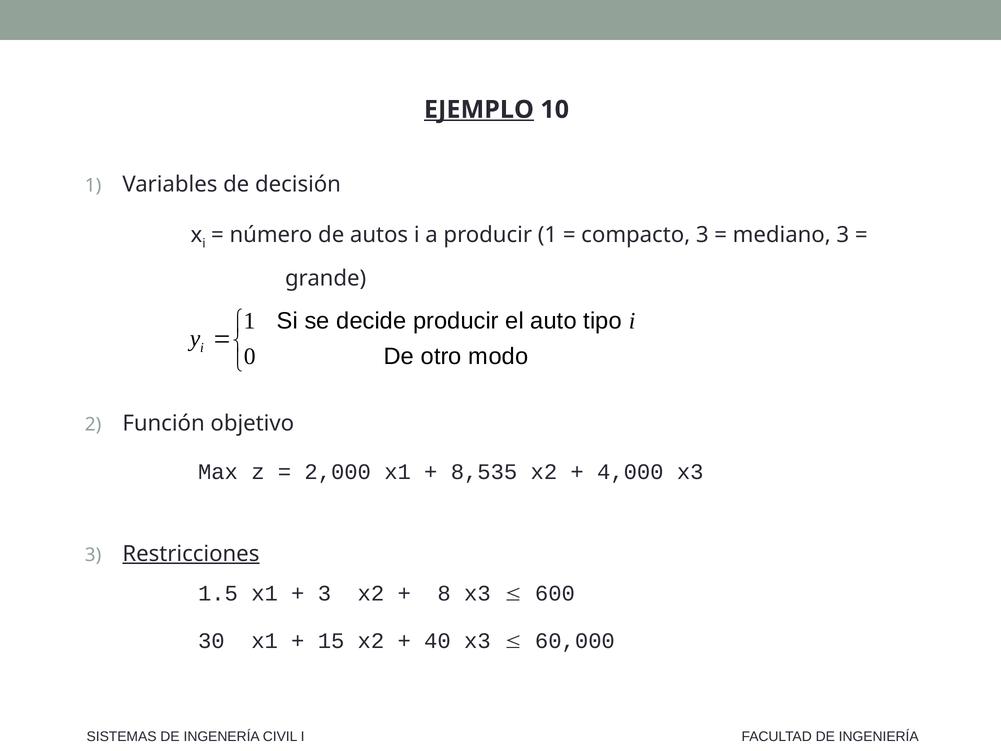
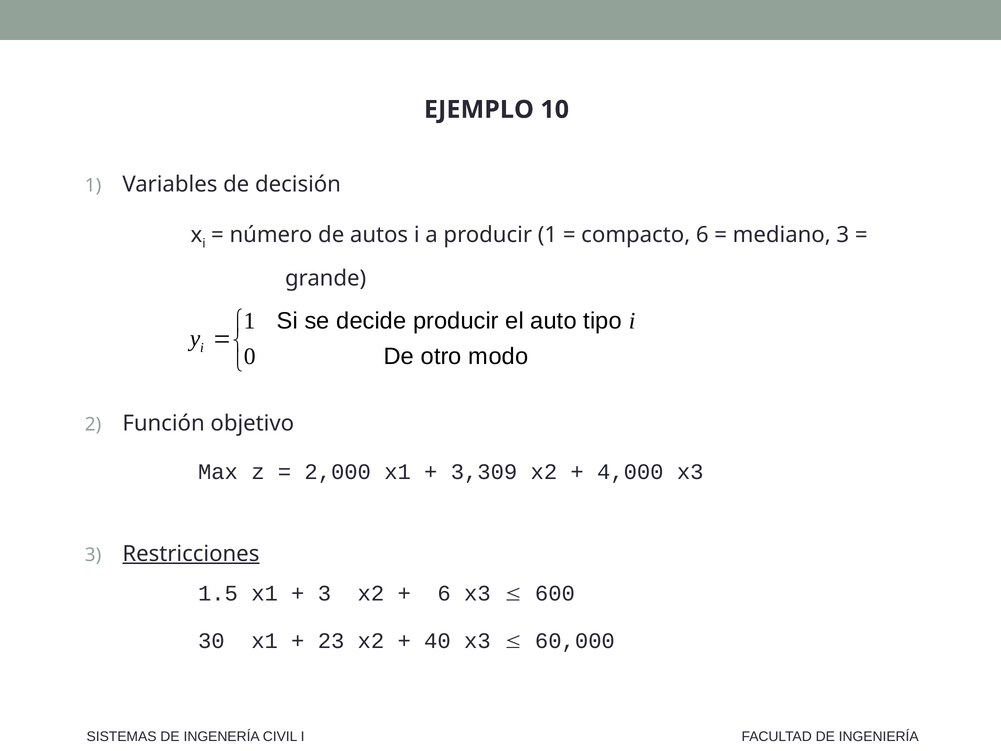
EJEMPLO underline: present -> none
compacto 3: 3 -> 6
8,535: 8,535 -> 3,309
8 at (444, 593): 8 -> 6
15: 15 -> 23
